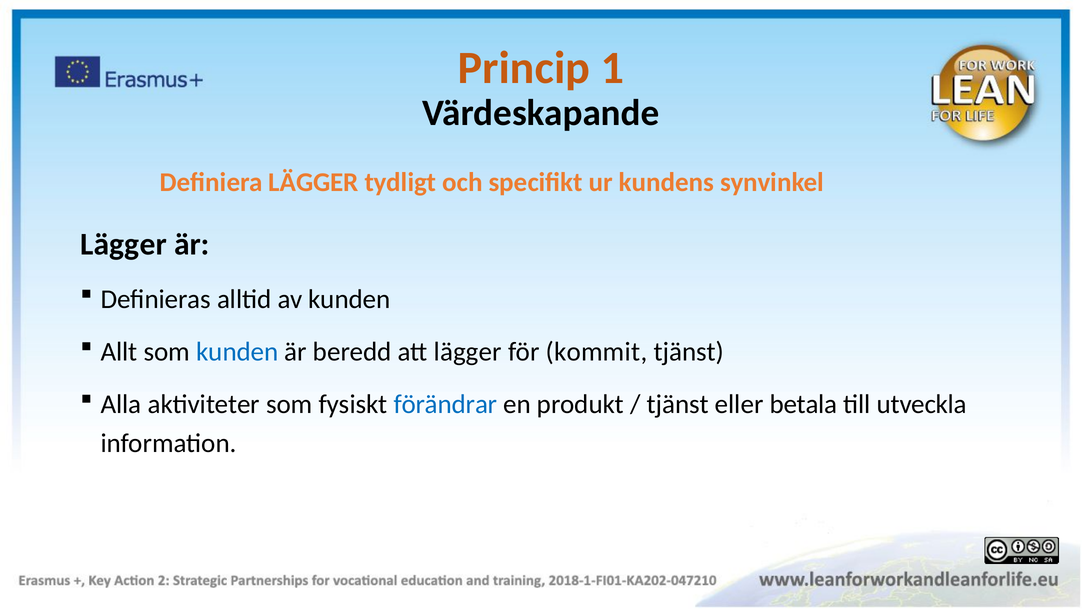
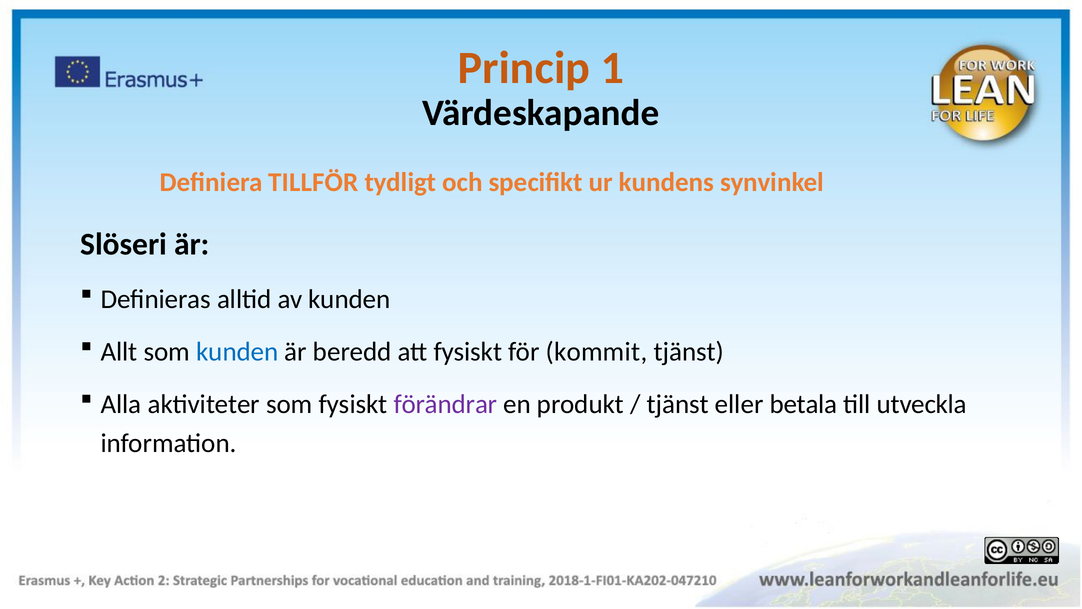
Definiera LÄGGER: LÄGGER -> TILLFÖR
Lägger at (123, 244): Lägger -> Slöseri
att lägger: lägger -> fysiskt
förändrar colour: blue -> purple
